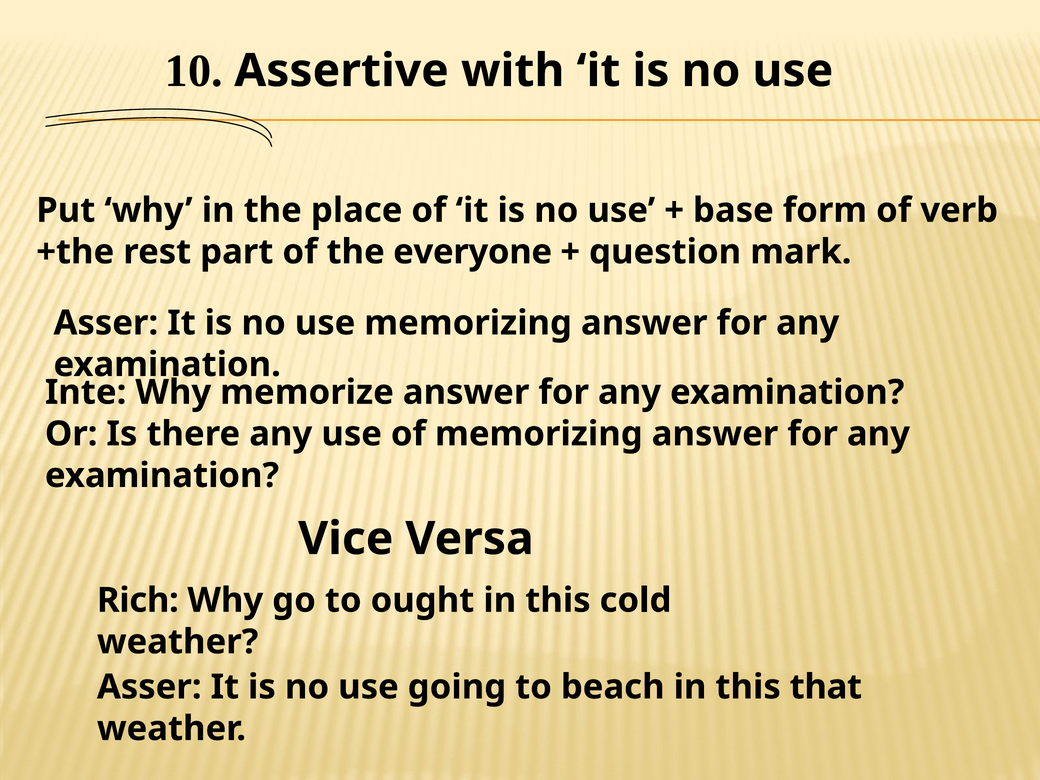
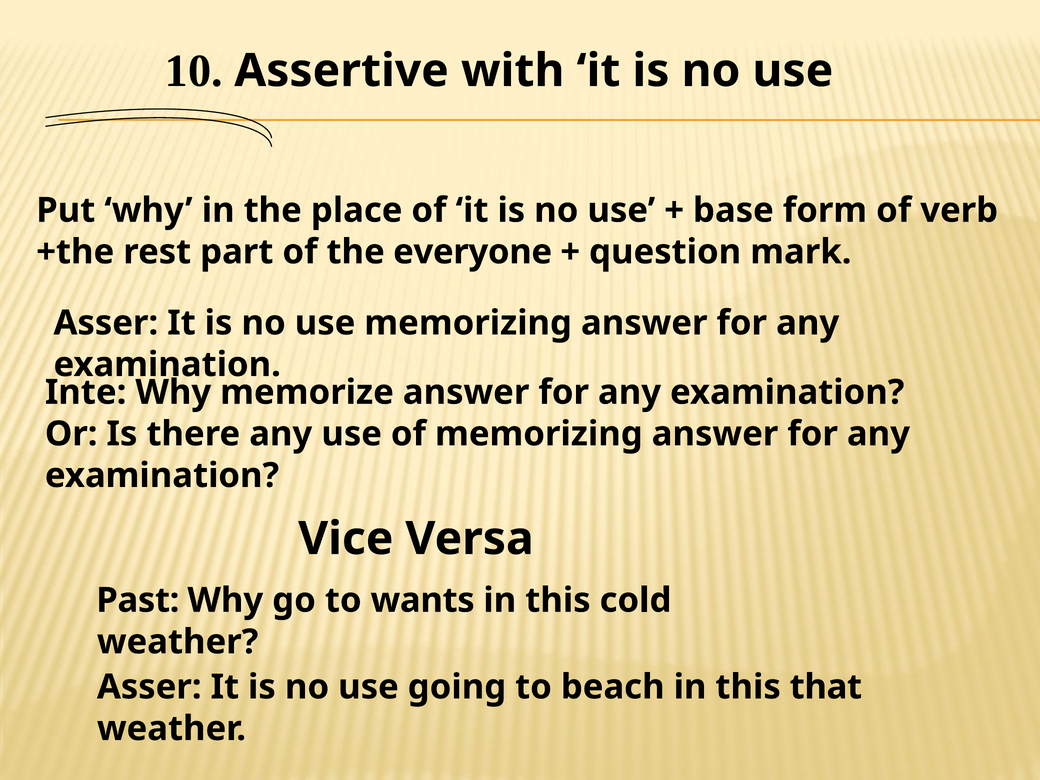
Rich: Rich -> Past
ought: ought -> wants
